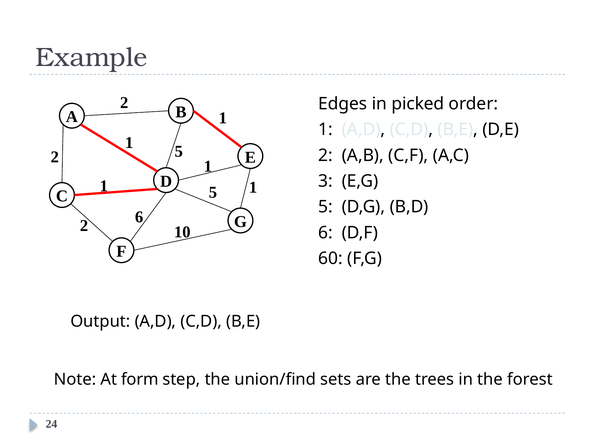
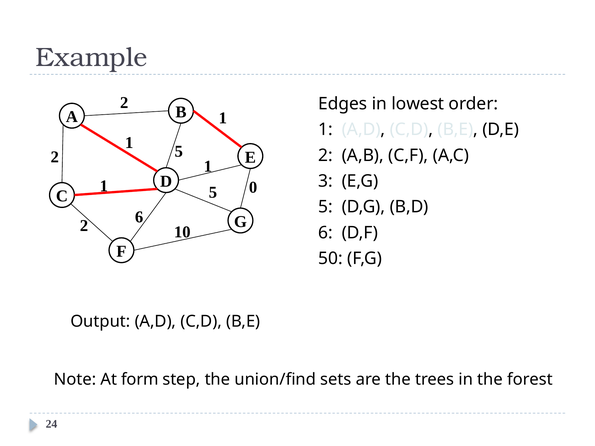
picked: picked -> lowest
1 at (253, 188): 1 -> 0
60: 60 -> 50
